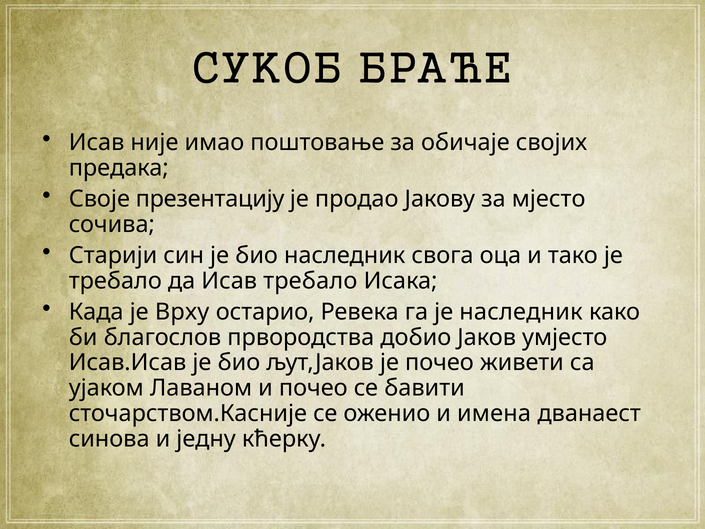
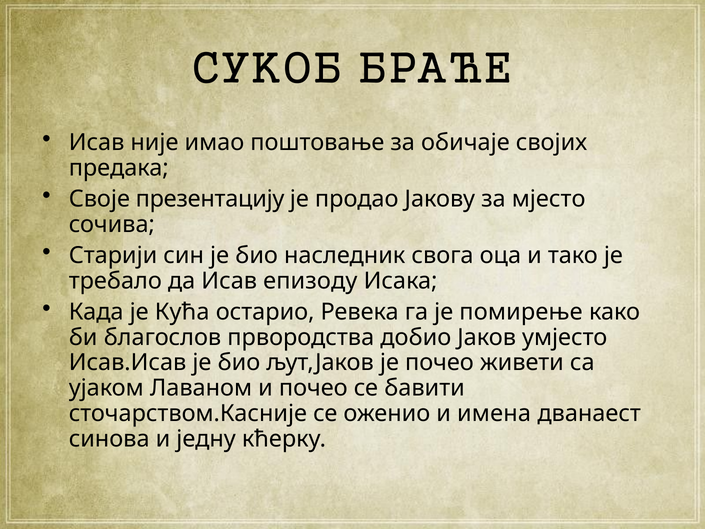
Исав требало: требало -> епизоду
Врху: Врху -> Кућа
је наследник: наследник -> помирење
